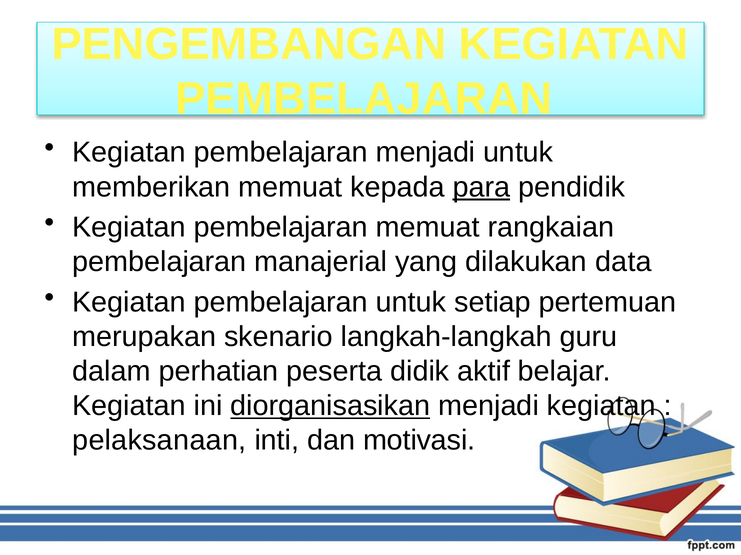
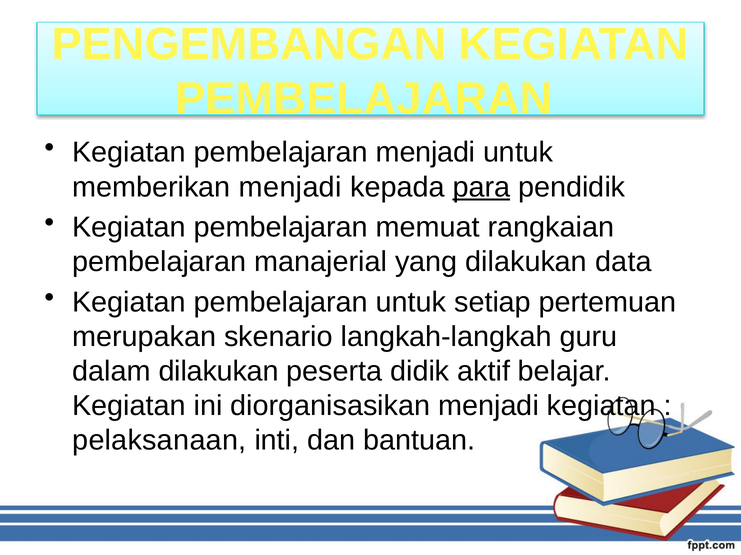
memberikan memuat: memuat -> menjadi
dalam perhatian: perhatian -> dilakukan
diorganisasikan underline: present -> none
motivasi: motivasi -> bantuan
